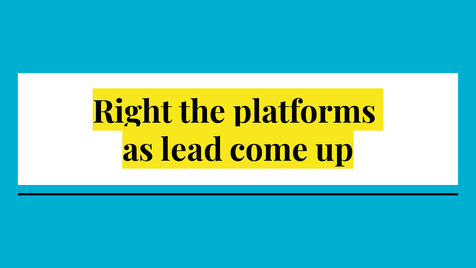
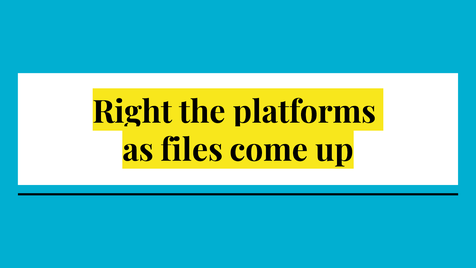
lead: lead -> files
